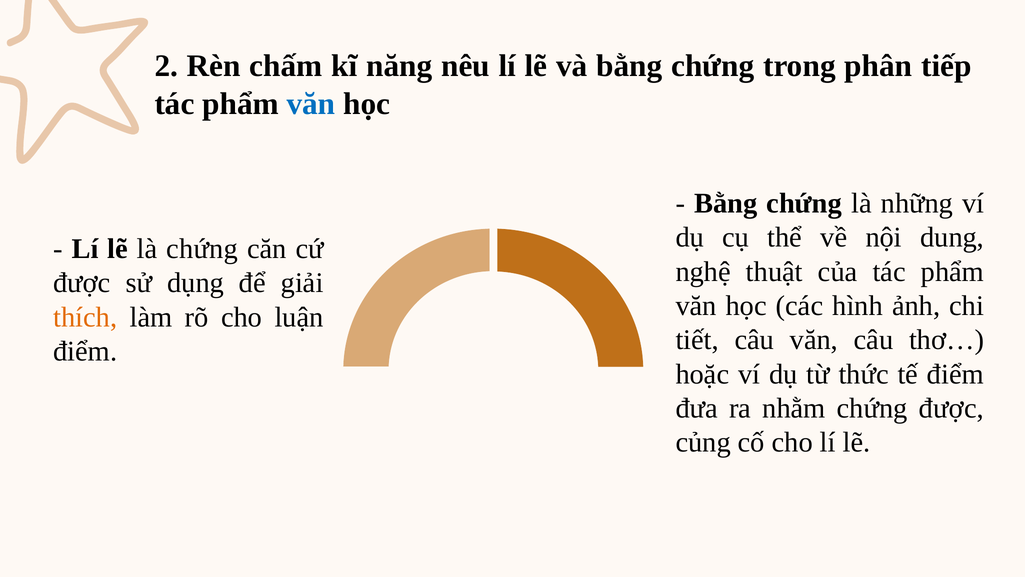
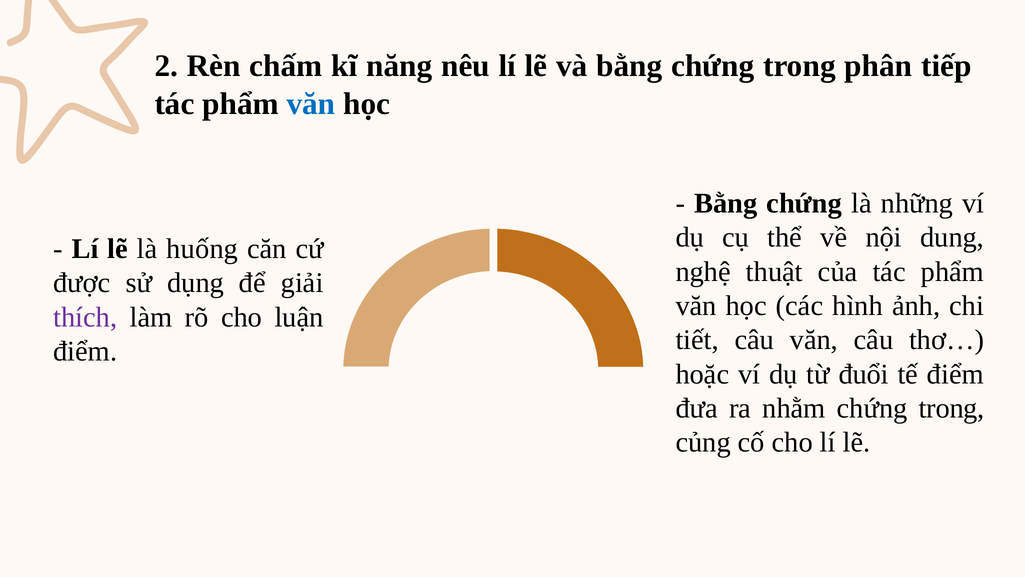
là chứng: chứng -> huống
thích colour: orange -> purple
thức: thức -> đuổi
nhằm chứng được: được -> trong
